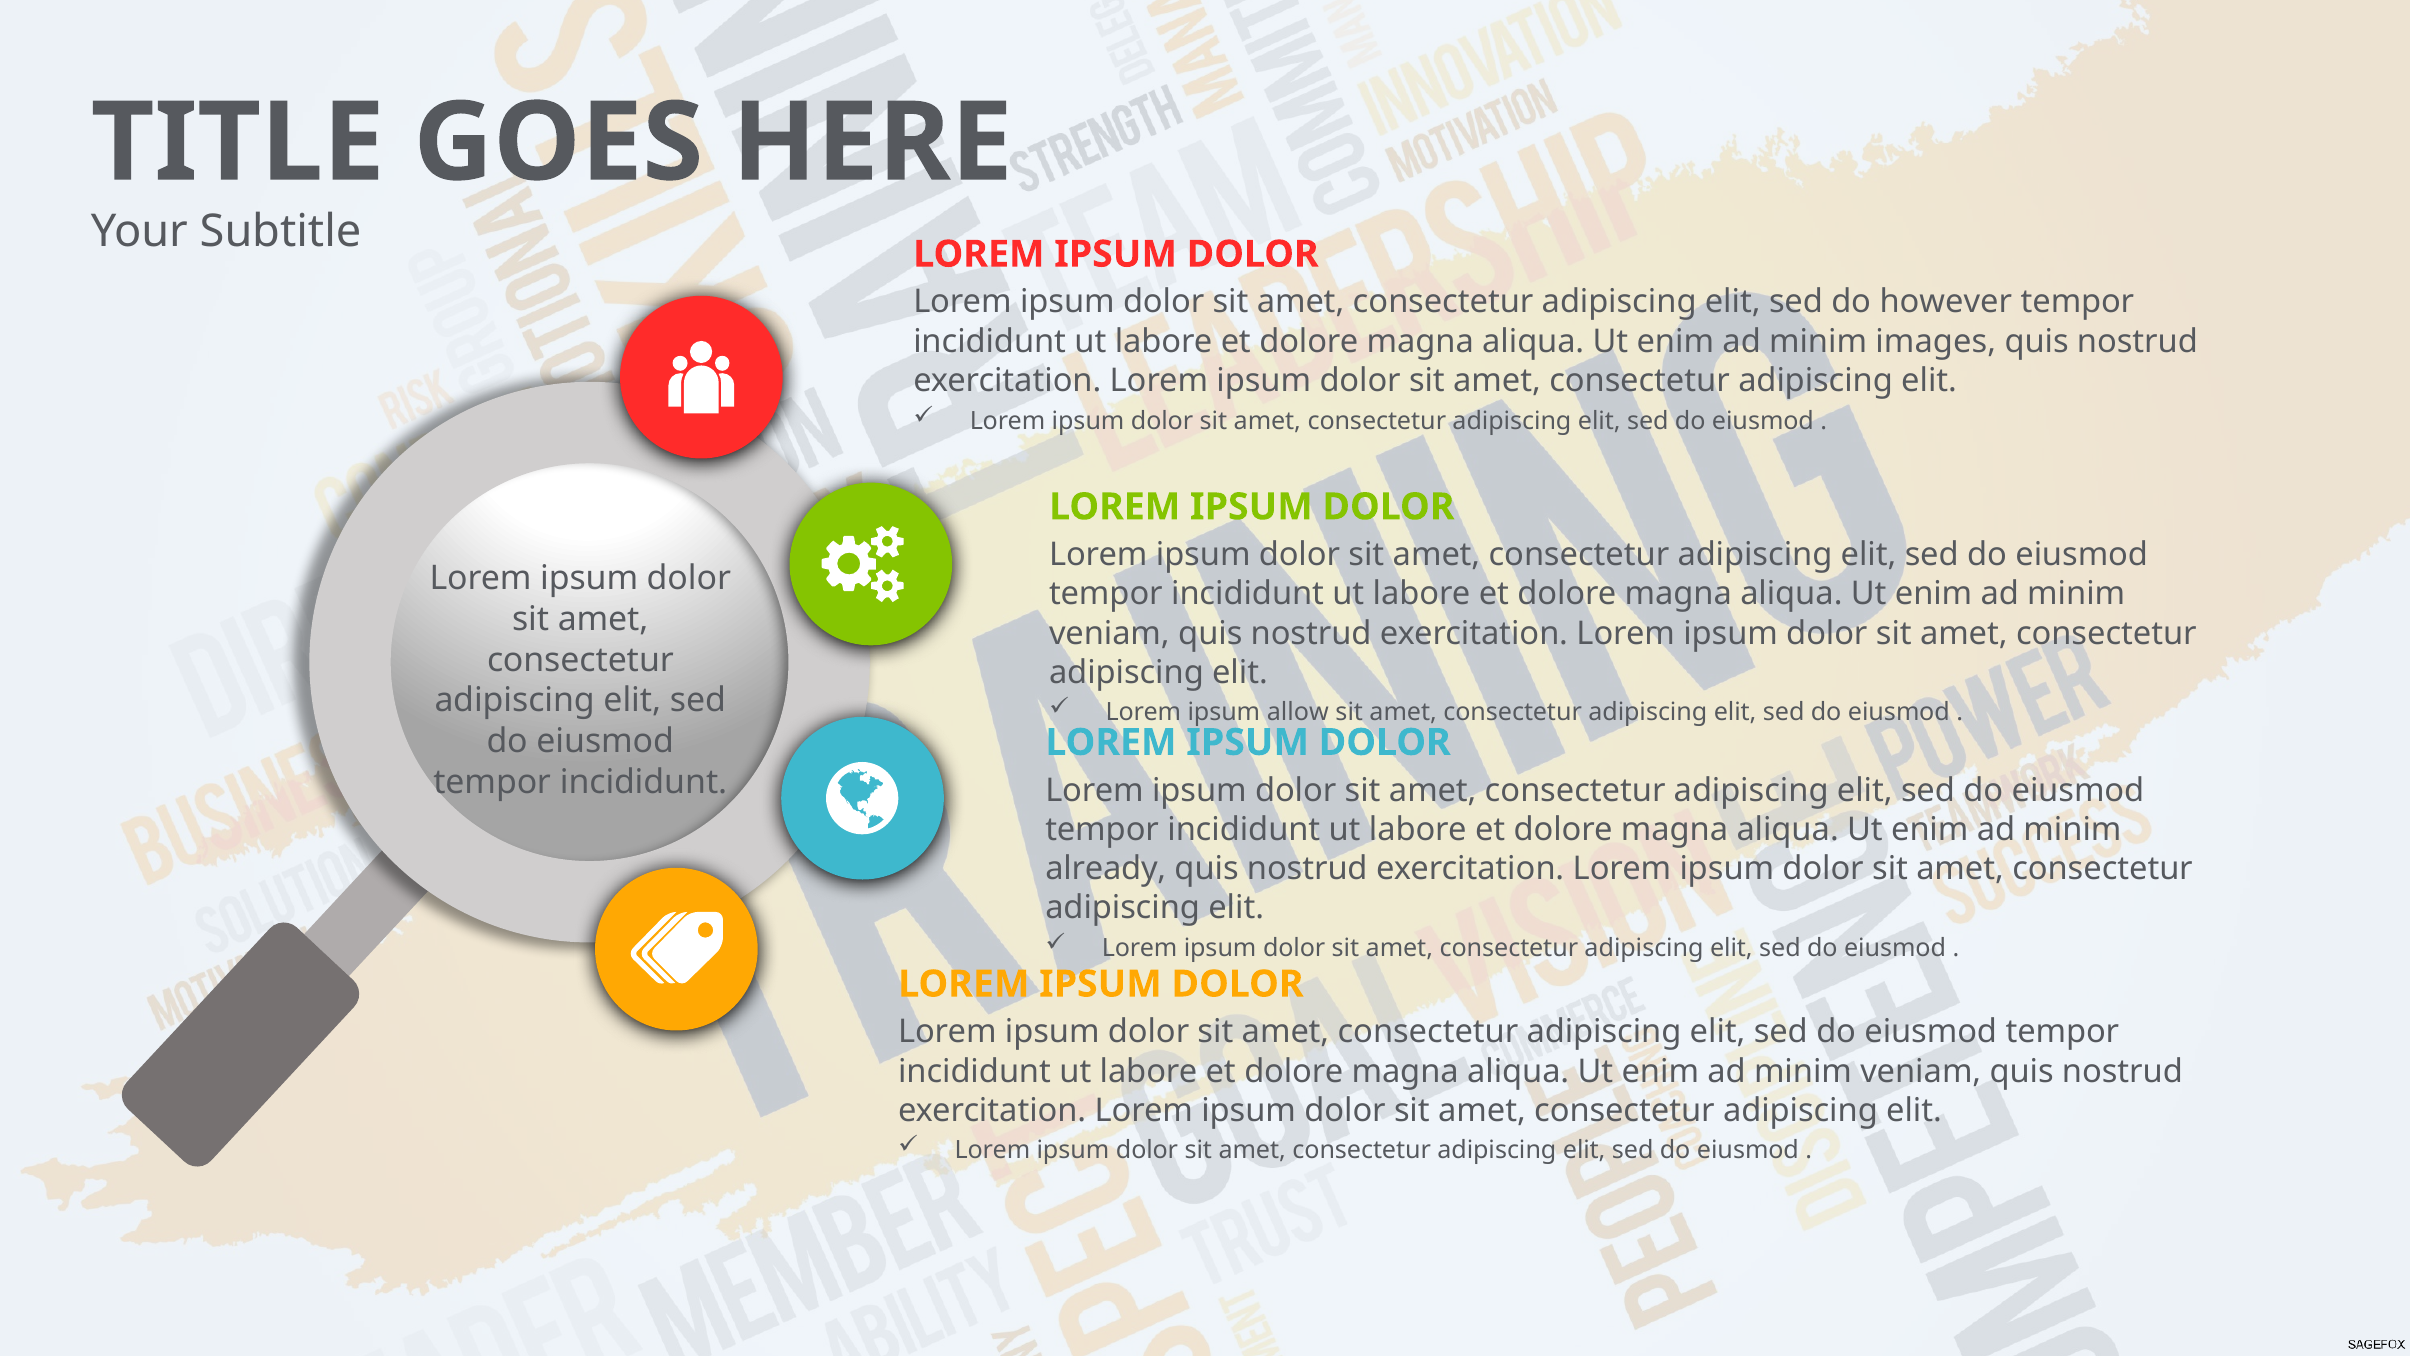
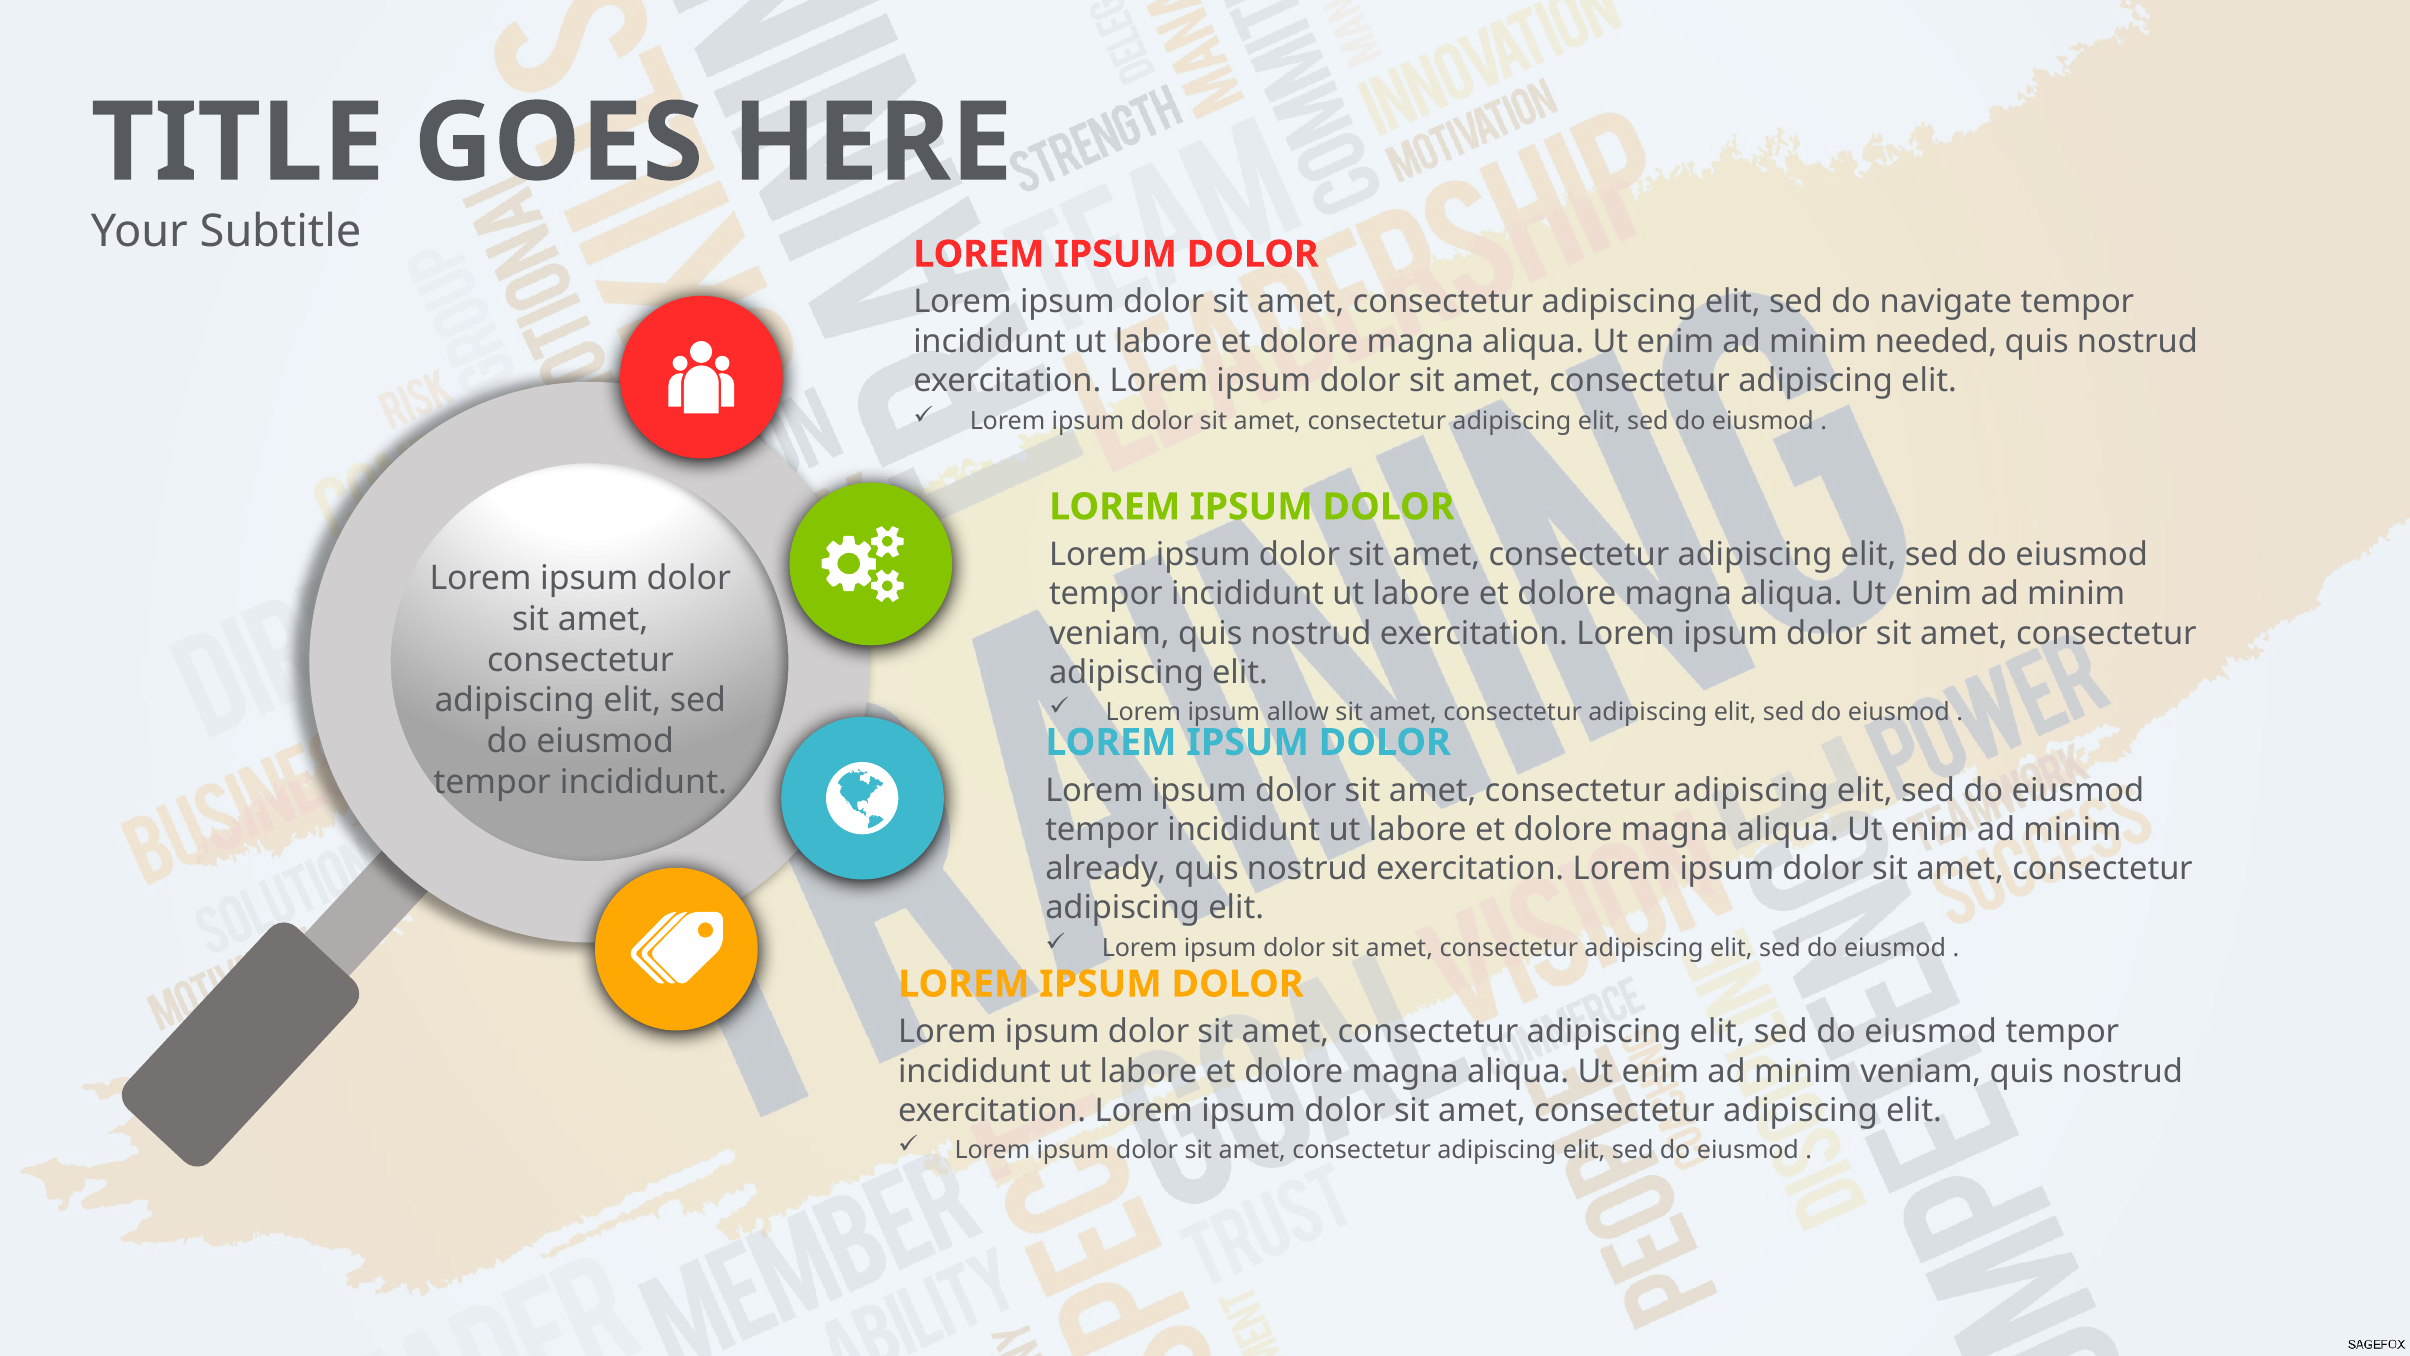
however: however -> navigate
images: images -> needed
